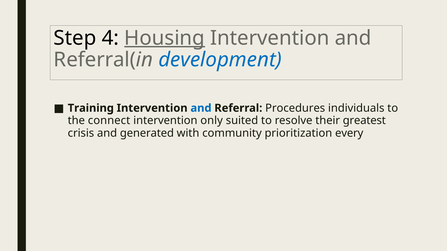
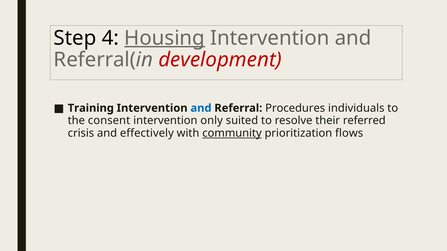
development colour: blue -> red
connect: connect -> consent
greatest: greatest -> referred
generated: generated -> effectively
community underline: none -> present
every: every -> flows
